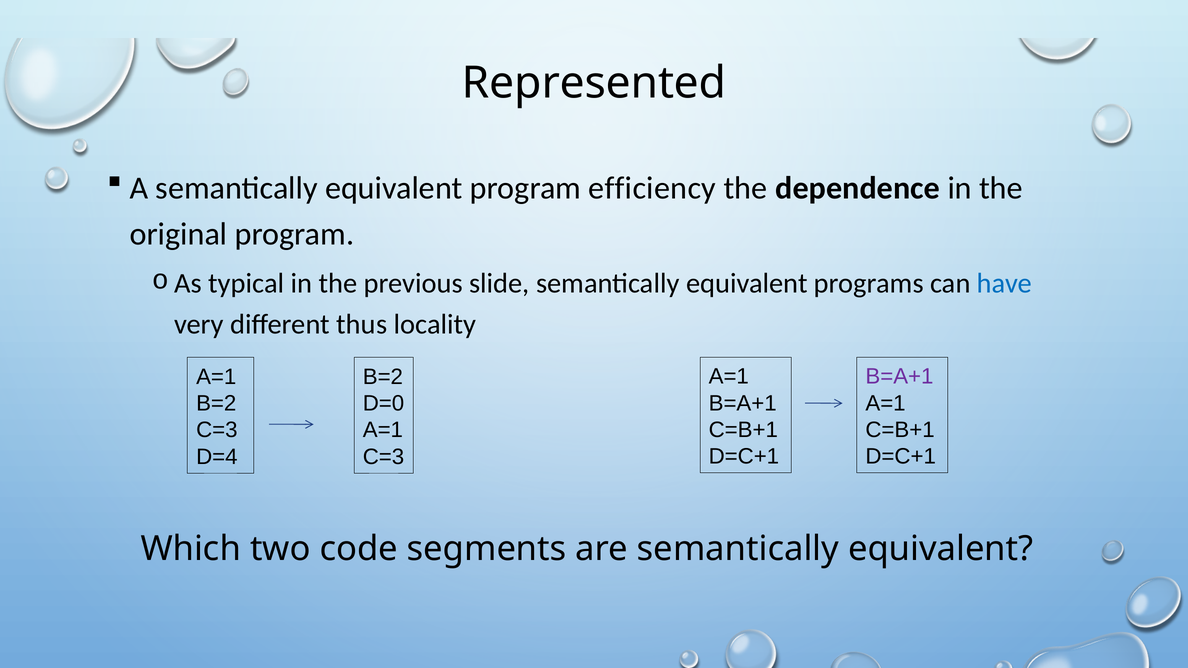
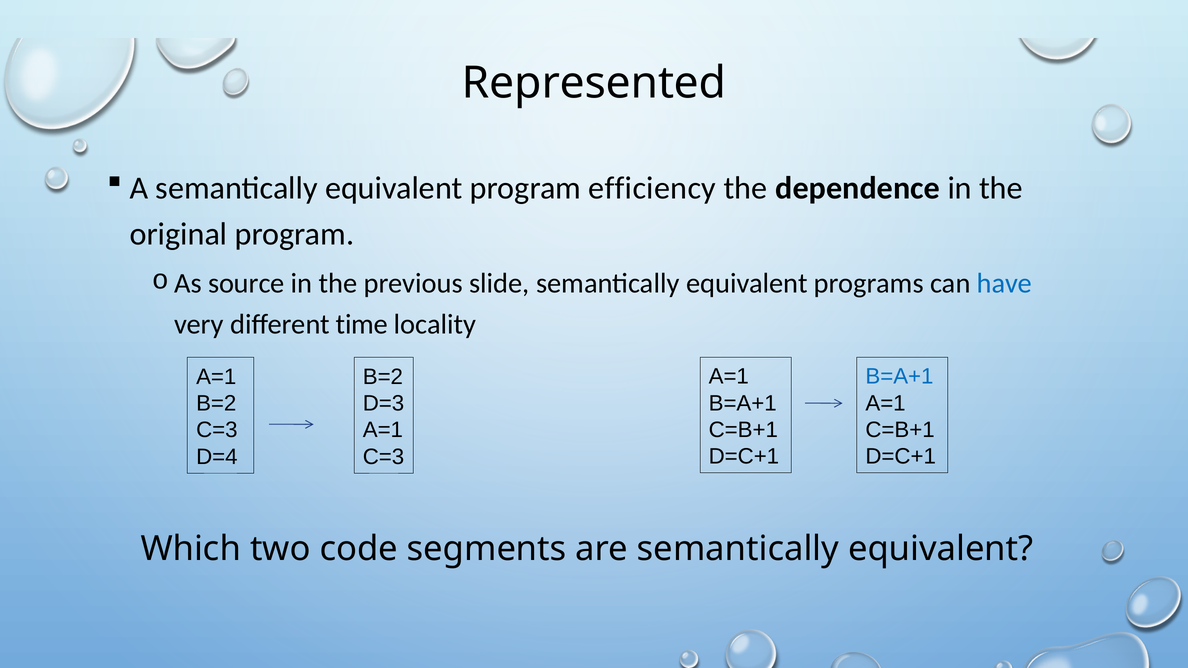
typical: typical -> source
thus: thus -> time
B=A+1 at (899, 377) colour: purple -> blue
D=0: D=0 -> D=3
